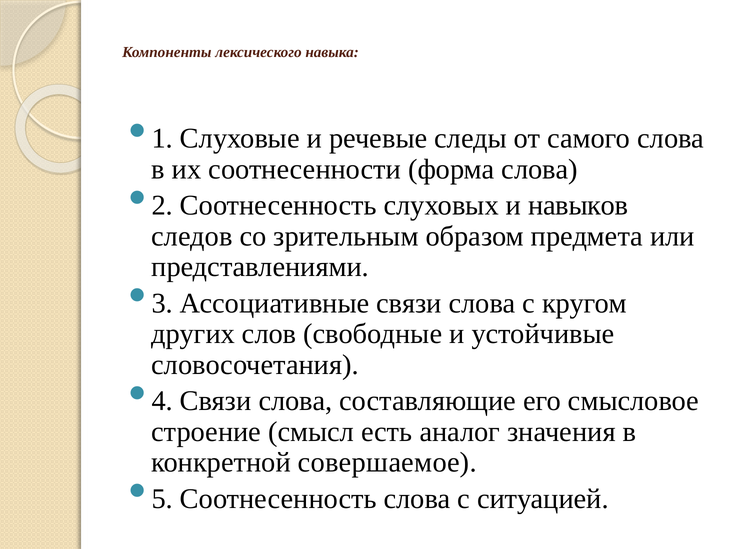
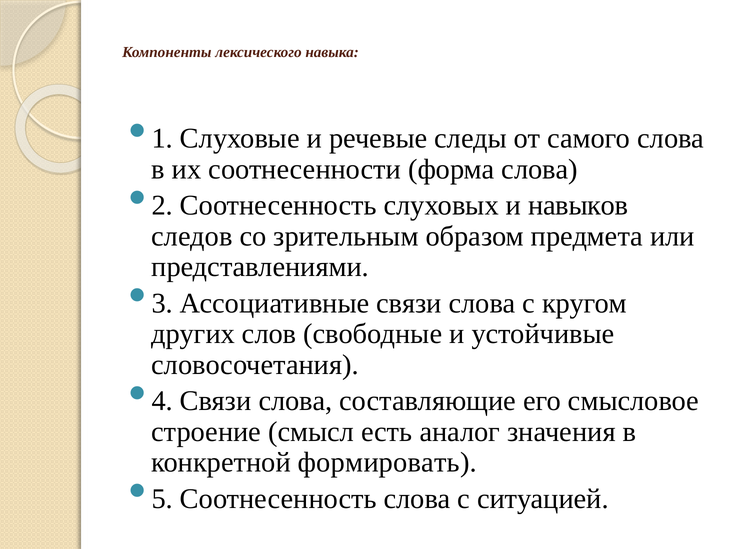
совершаемое: совершаемое -> формировать
